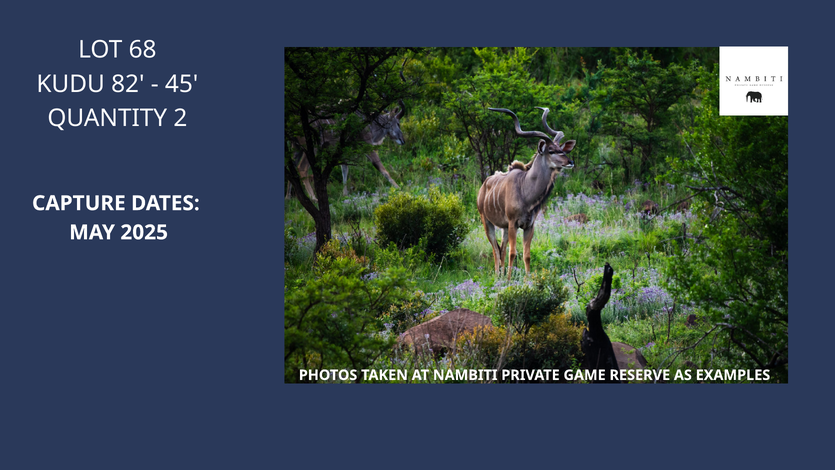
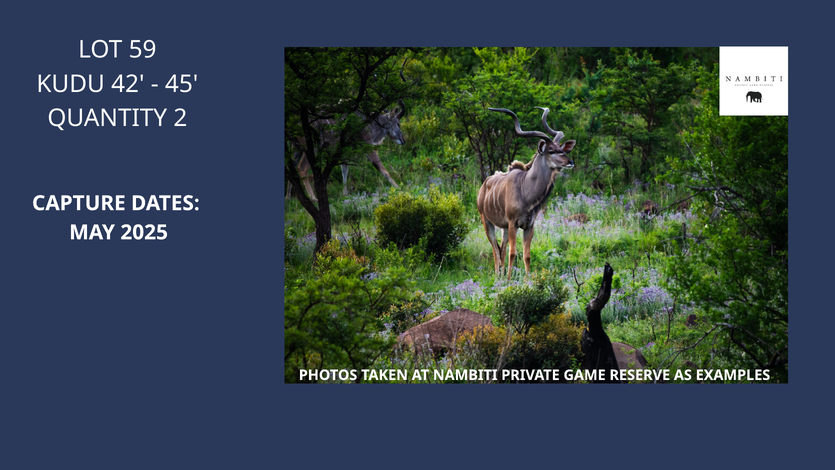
68: 68 -> 59
82: 82 -> 42
